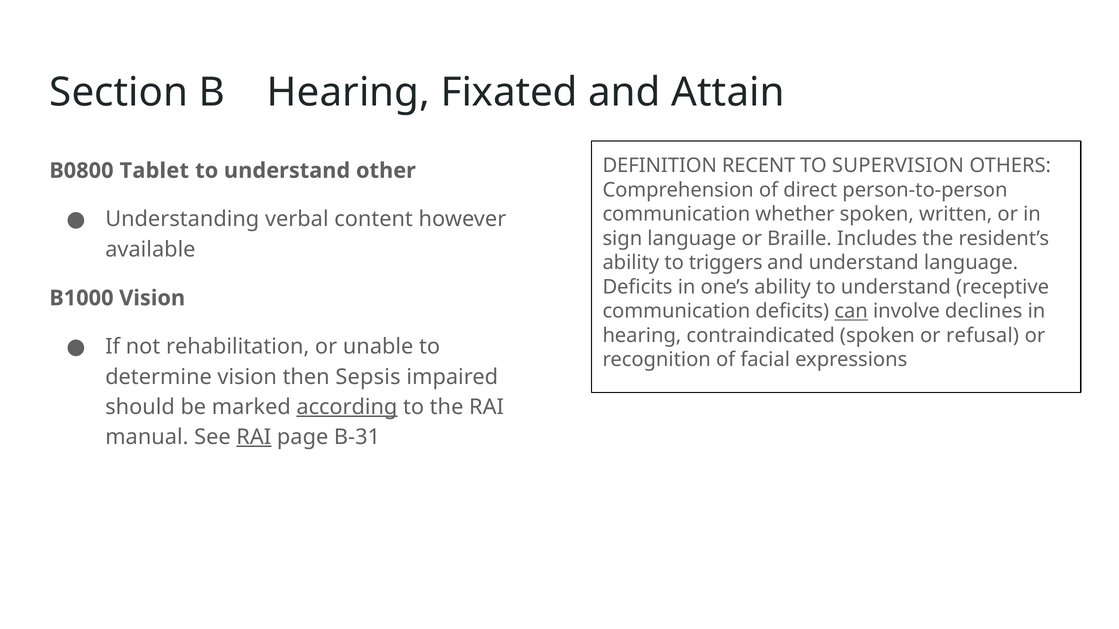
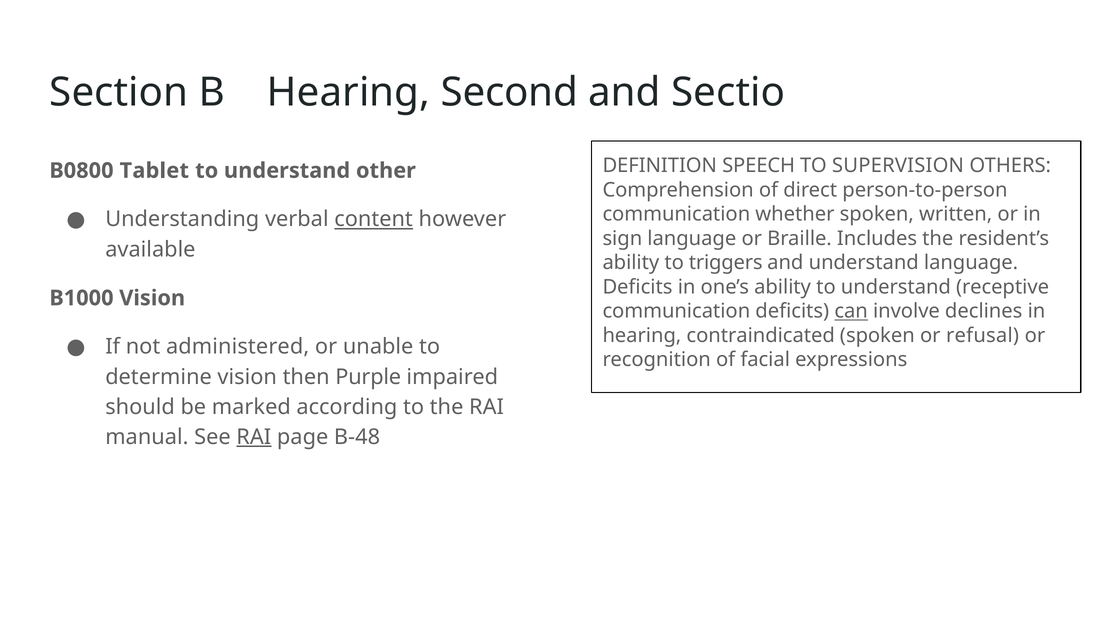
Fixated: Fixated -> Second
Attain: Attain -> Sectio
RECENT: RECENT -> SPEECH
content underline: none -> present
rehabilitation: rehabilitation -> administered
Sepsis: Sepsis -> Purple
according underline: present -> none
B-31: B-31 -> B-48
